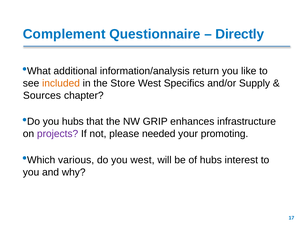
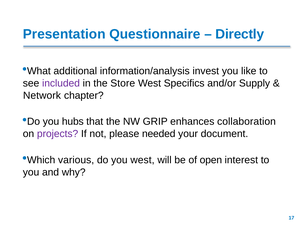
Complement: Complement -> Presentation
return: return -> invest
included colour: orange -> purple
Sources: Sources -> Network
infrastructure: infrastructure -> collaboration
promoting: promoting -> document
of hubs: hubs -> open
